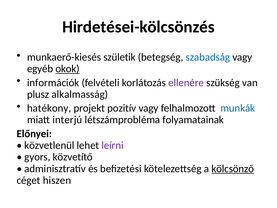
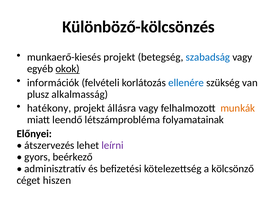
Hirdetései-kölcsönzés: Hirdetései-kölcsönzés -> Különböző-kölcsönzés
munkaerő-kiesés születik: születik -> projekt
ellenére colour: purple -> blue
pozitív: pozitív -> állásra
munkák colour: blue -> orange
interjú: interjú -> leendő
közvetlenül: közvetlenül -> átszervezés
közvetítő: közvetítő -> beérkező
kölcsönző underline: present -> none
